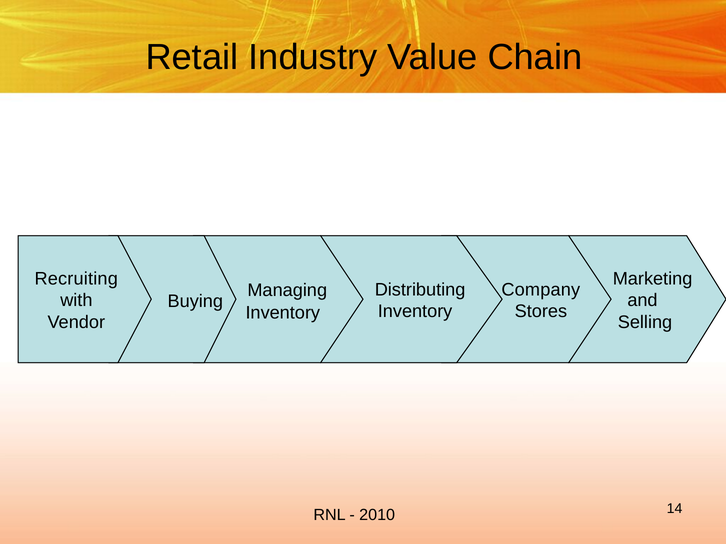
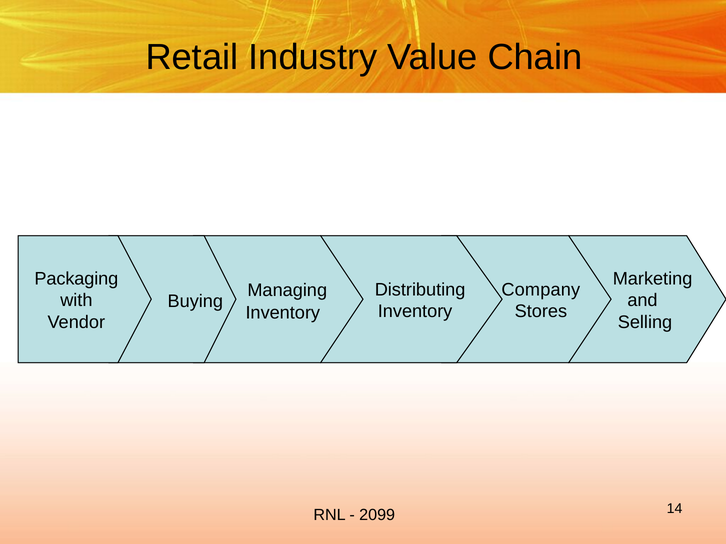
Recruiting: Recruiting -> Packaging
2010: 2010 -> 2099
